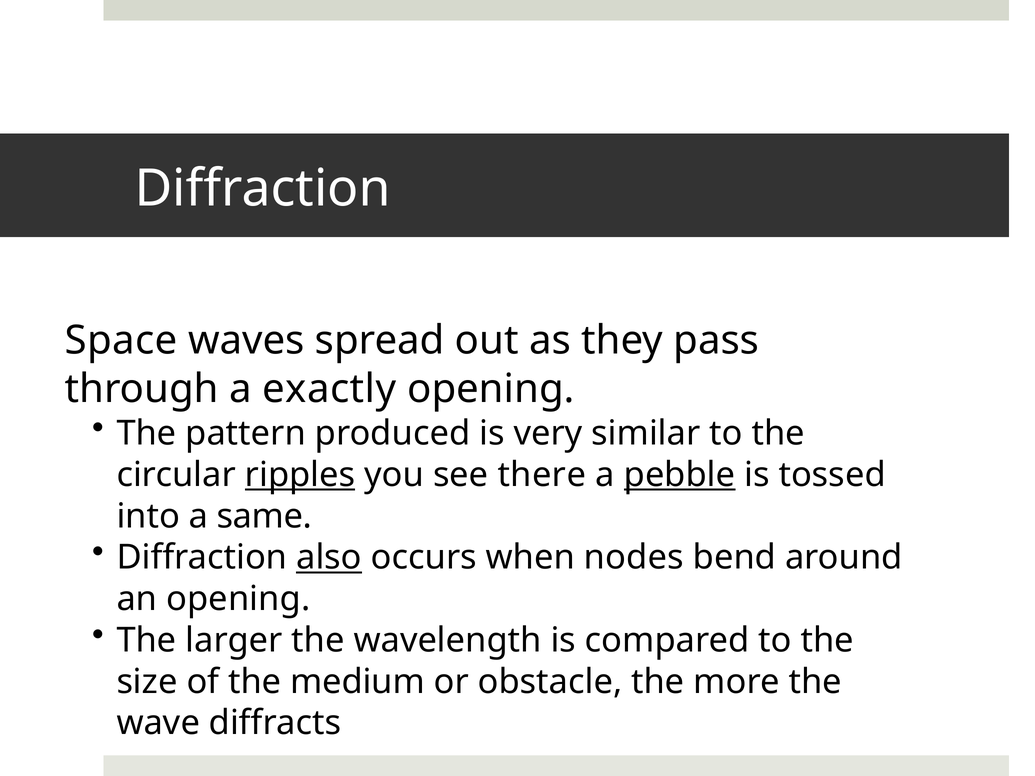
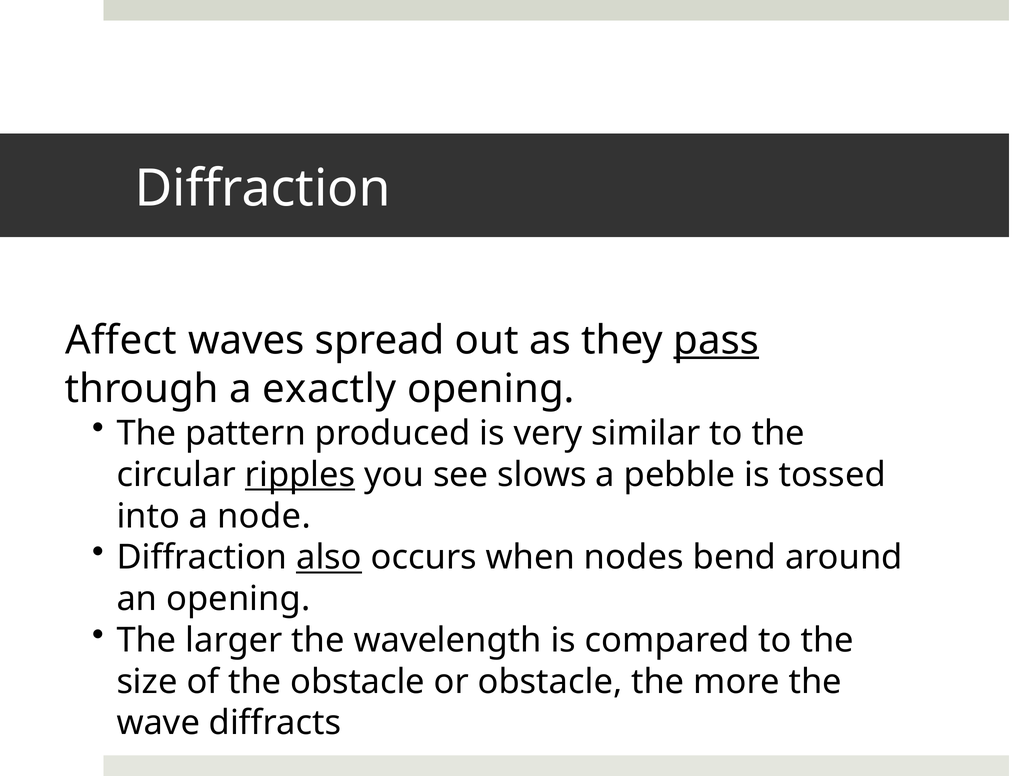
Space: Space -> Affect
pass underline: none -> present
there: there -> slows
pebble underline: present -> none
same: same -> node
the medium: medium -> obstacle
